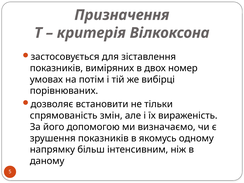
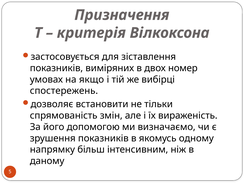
потім: потім -> якщо
порівнюваних: порівнюваних -> спостережень
